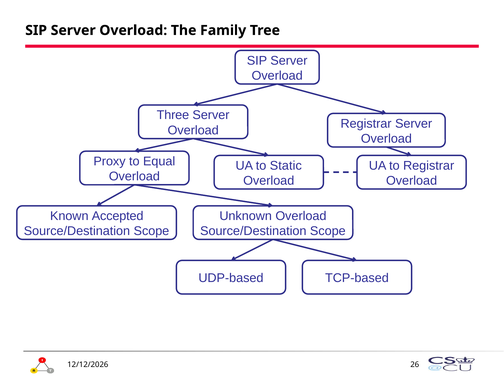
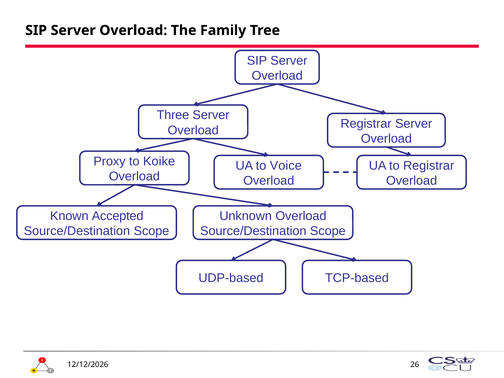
Equal: Equal -> Koike
Static: Static -> Voice
